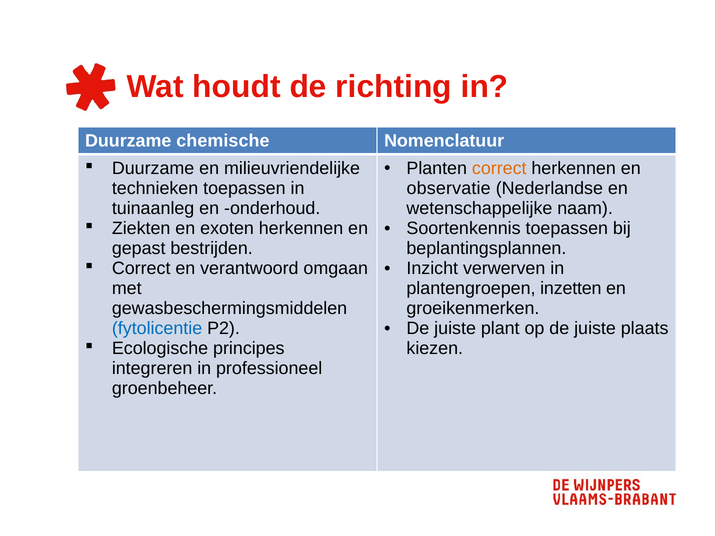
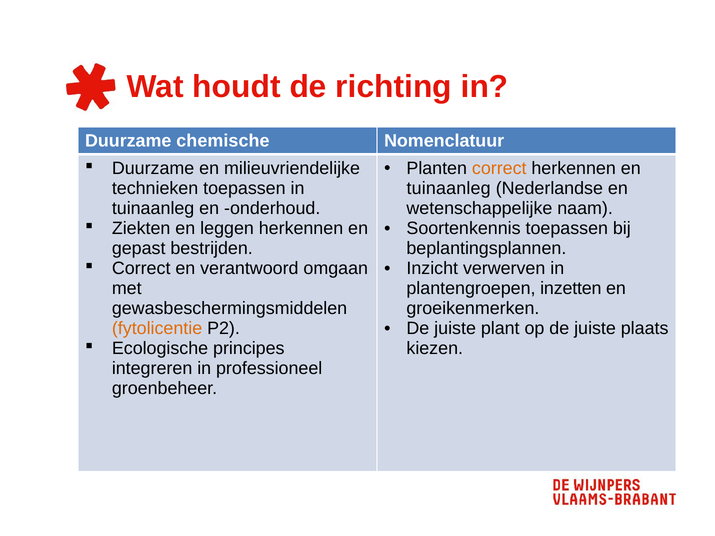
observatie at (449, 188): observatie -> tuinaanleg
exoten: exoten -> leggen
fytolicentie colour: blue -> orange
